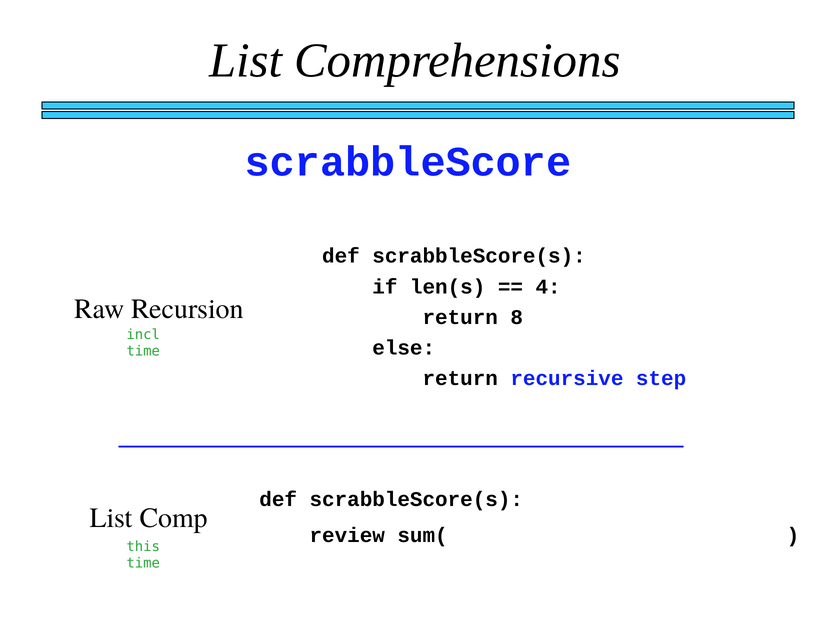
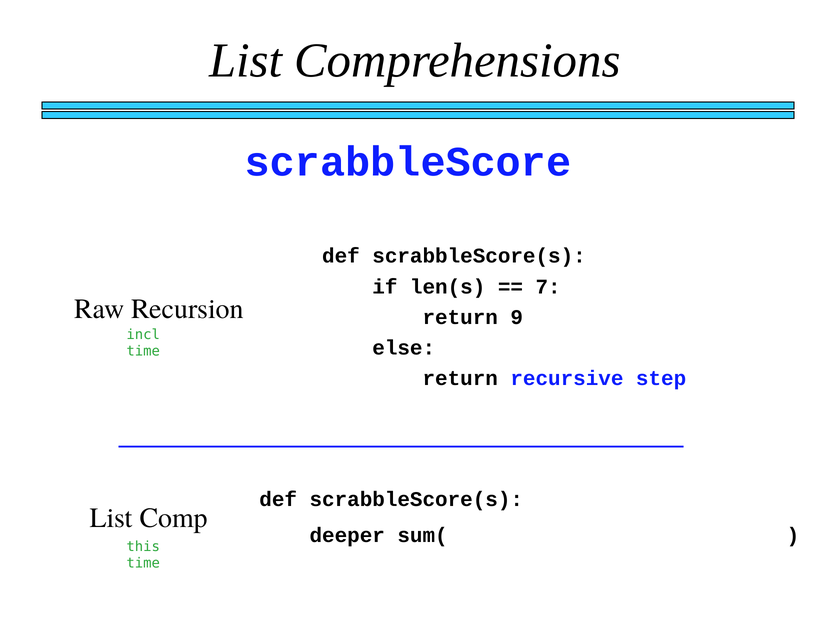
4: 4 -> 7
8: 8 -> 9
review: review -> deeper
